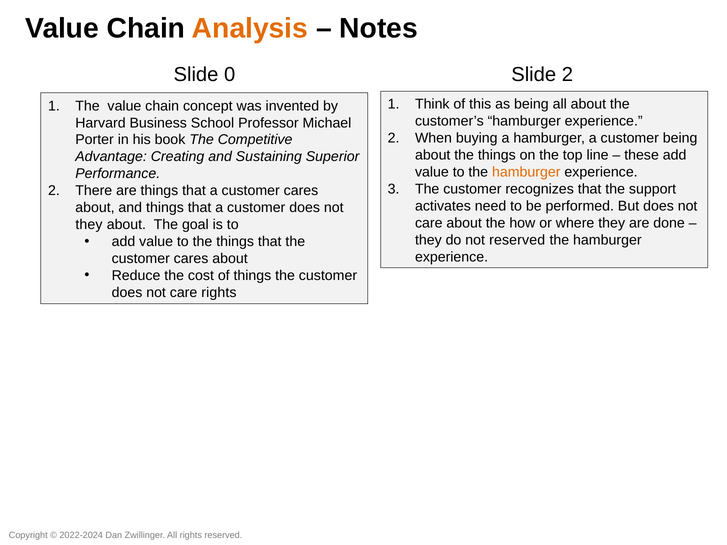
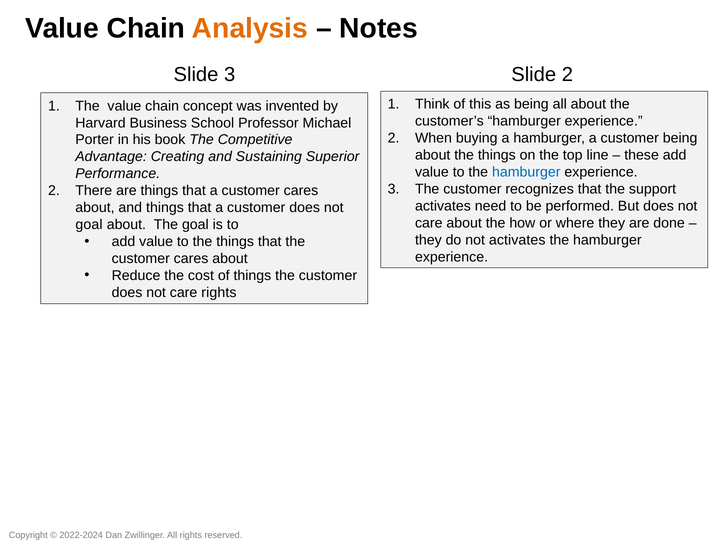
Slide 0: 0 -> 3
hamburger at (526, 172) colour: orange -> blue
they at (89, 225): they -> goal
not reserved: reserved -> activates
